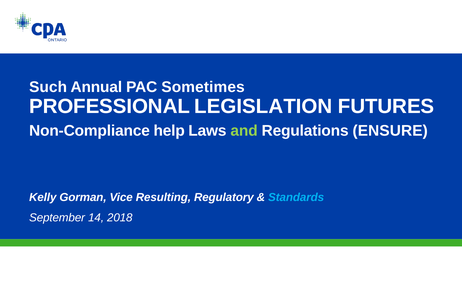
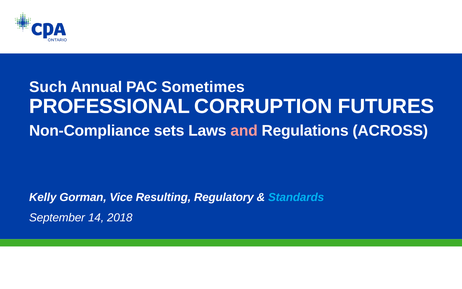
LEGISLATION: LEGISLATION -> CORRUPTION
help: help -> sets
and colour: light green -> pink
ENSURE: ENSURE -> ACROSS
